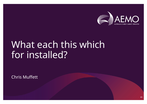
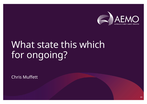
each: each -> state
installed: installed -> ongoing
